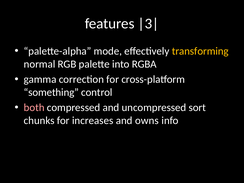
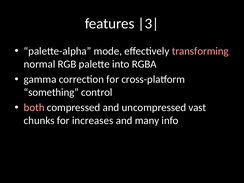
transforming colour: yellow -> pink
sort: sort -> vast
owns: owns -> many
